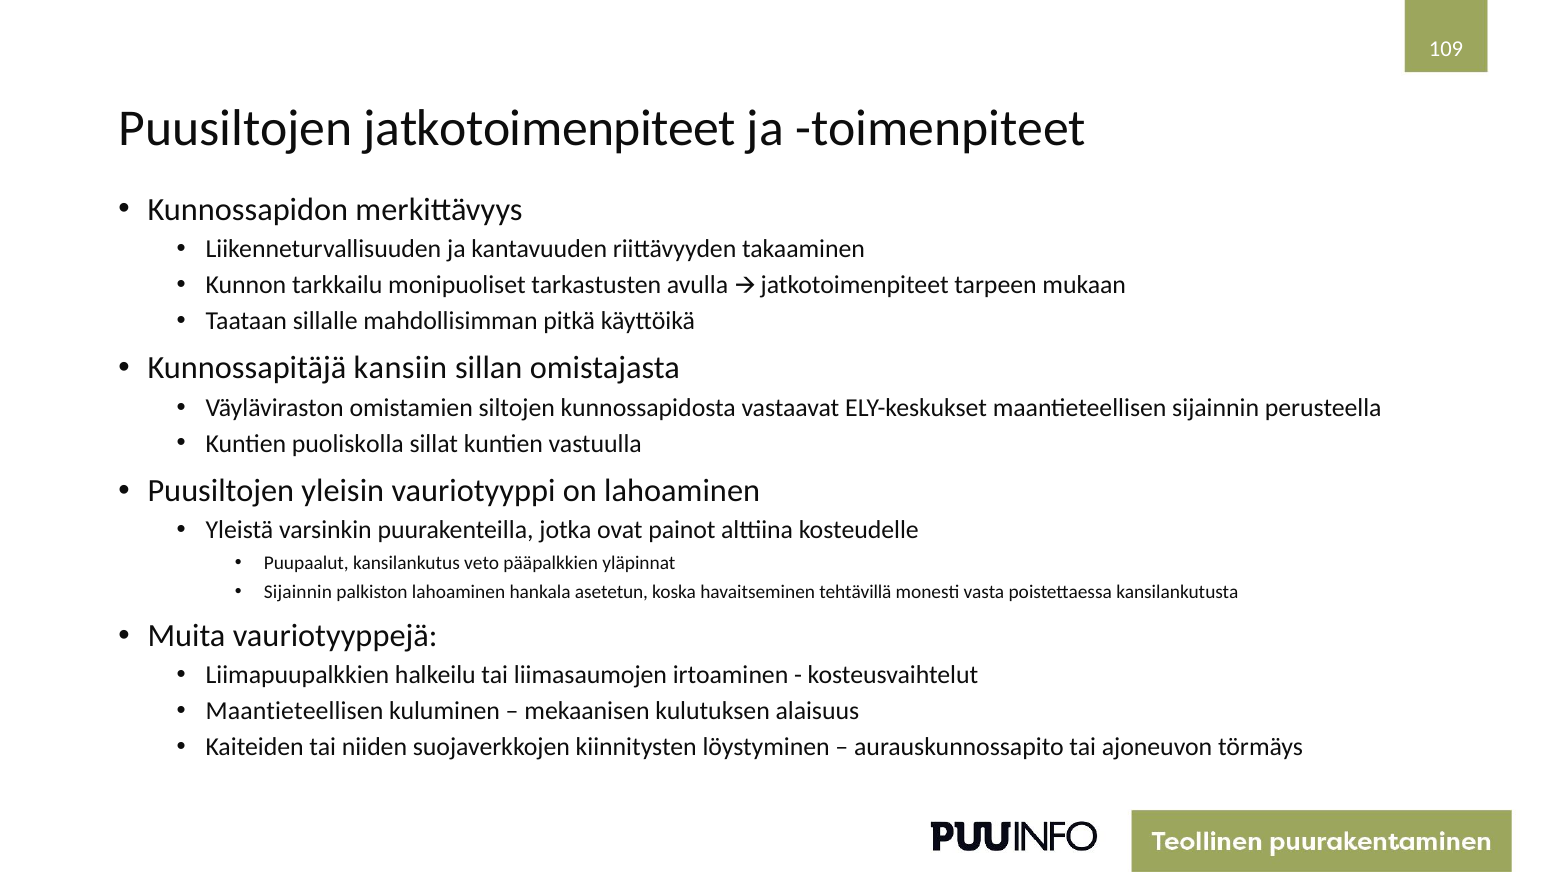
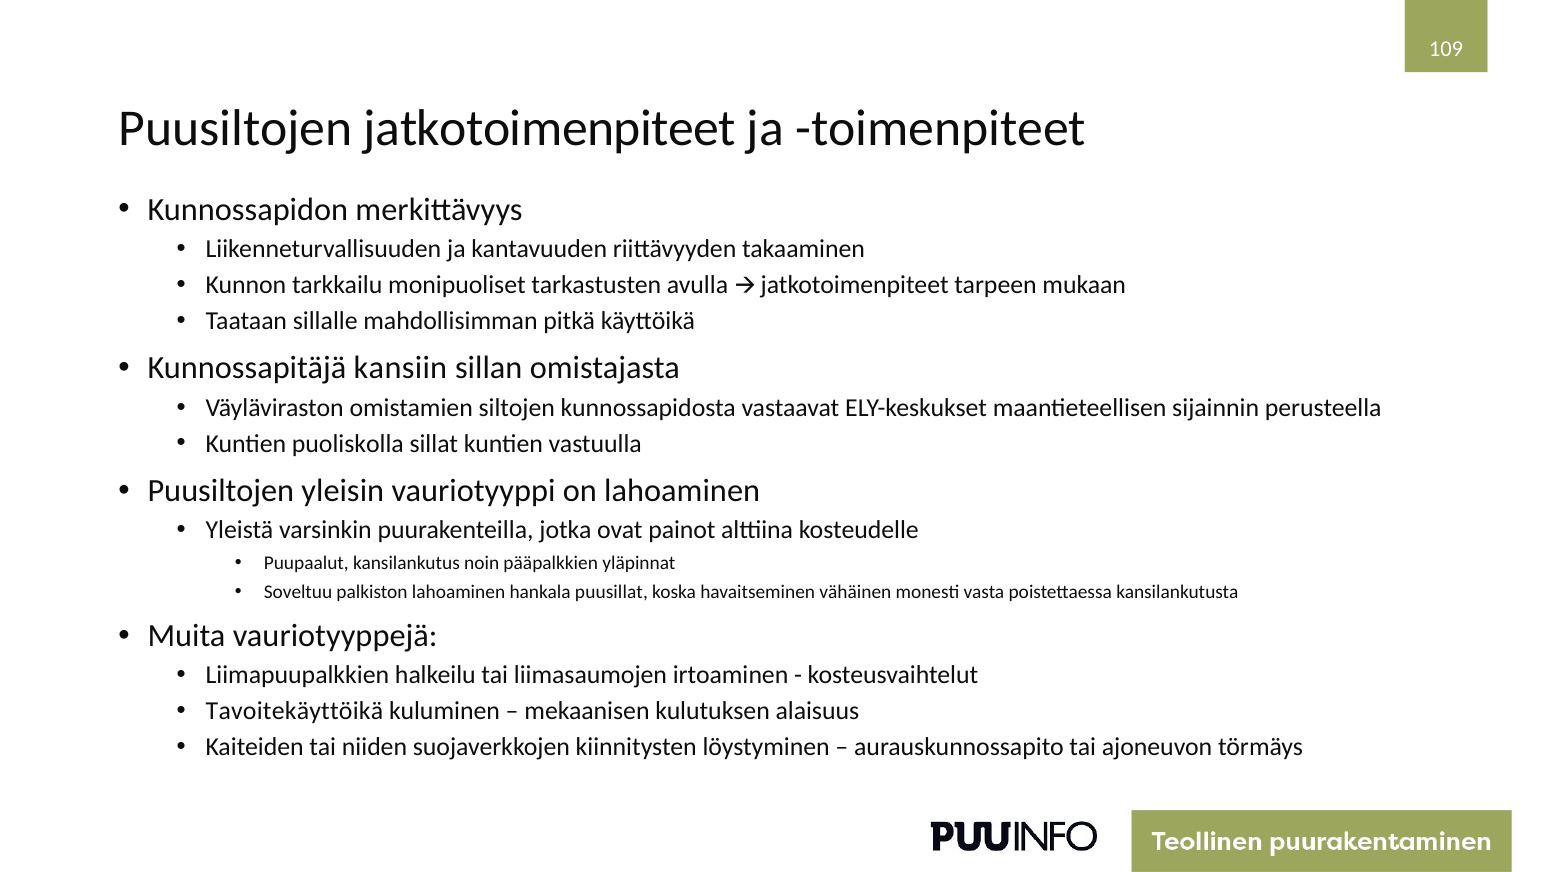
veto: veto -> noin
Sijainnin at (298, 592): Sijainnin -> Soveltuu
asetetun: asetetun -> puusillat
tehtävillä: tehtävillä -> vähäinen
Maantieteellisen at (295, 712): Maantieteellisen -> Tavoitekäyttöikä
